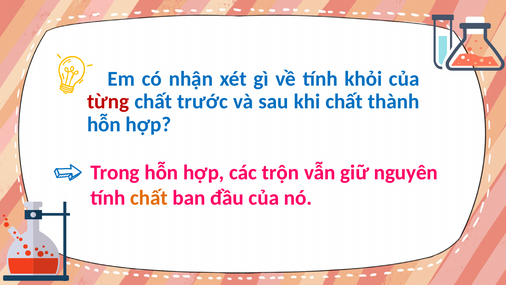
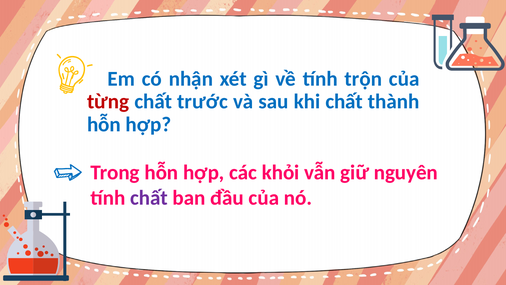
khỏi: khỏi -> trộn
trộn: trộn -> khỏi
chất at (149, 198) colour: orange -> purple
